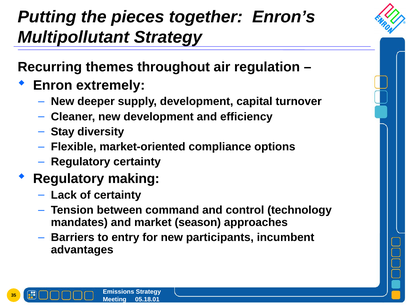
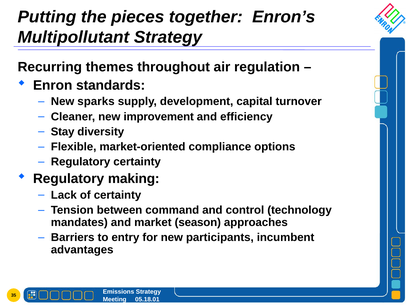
extremely: extremely -> standards
deeper: deeper -> sparks
new development: development -> improvement
